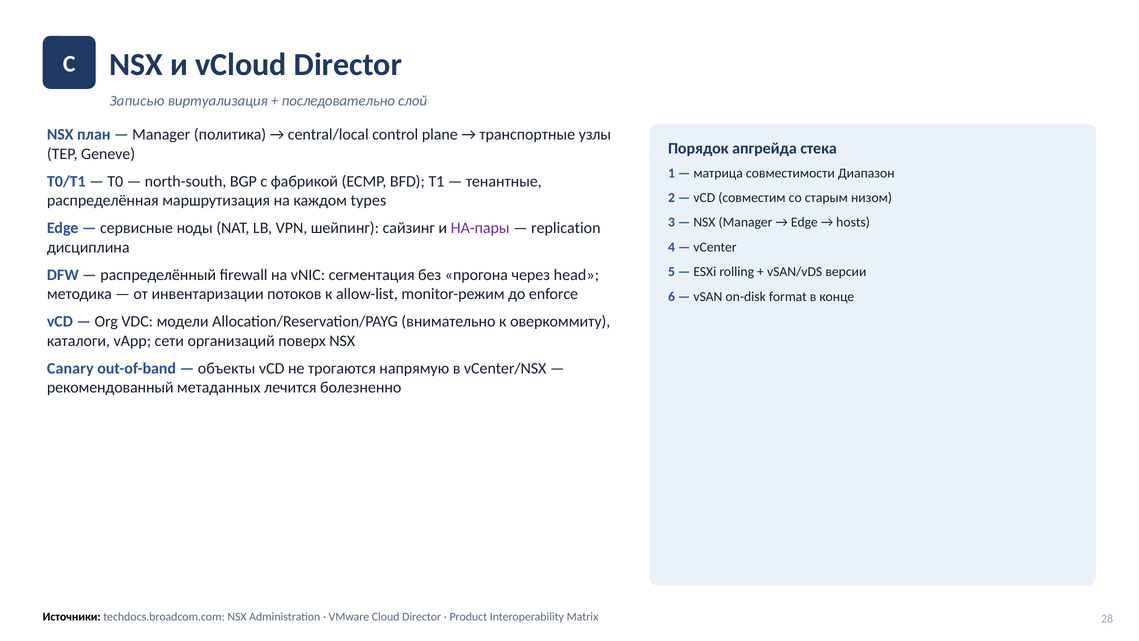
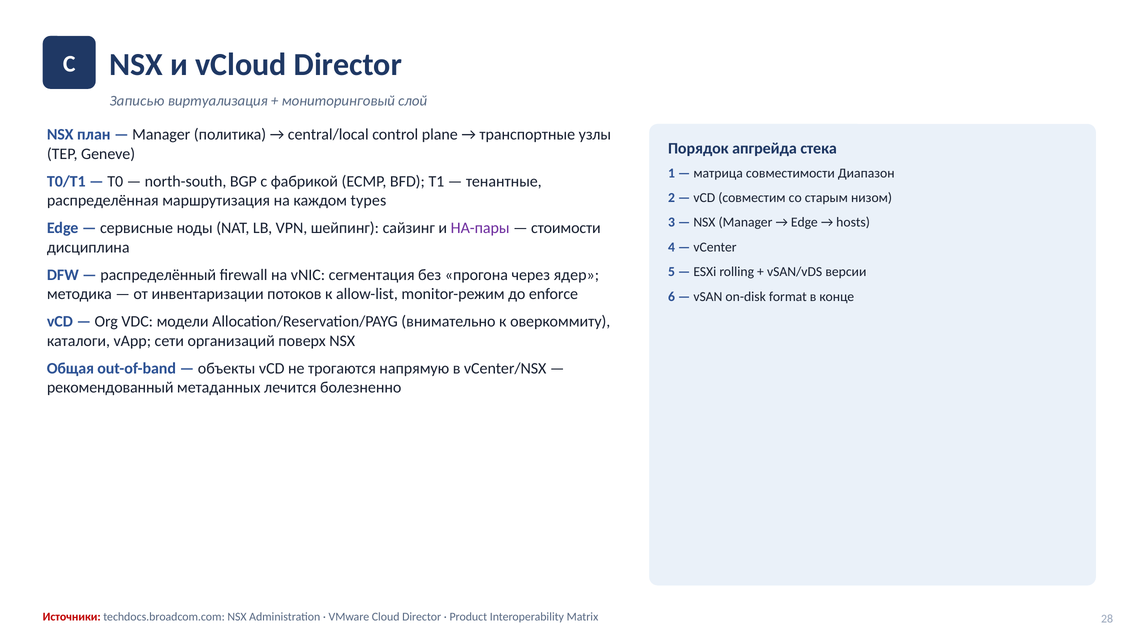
последовательно: последовательно -> мониторинговый
replication: replication -> стоимости
head: head -> ядер
Canary: Canary -> Общая
Источники colour: black -> red
